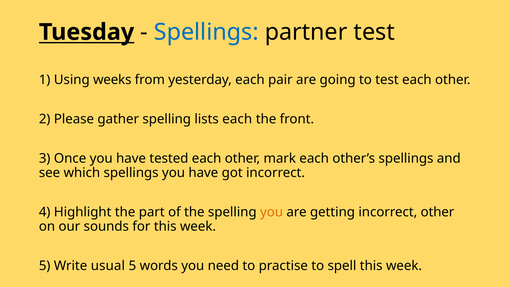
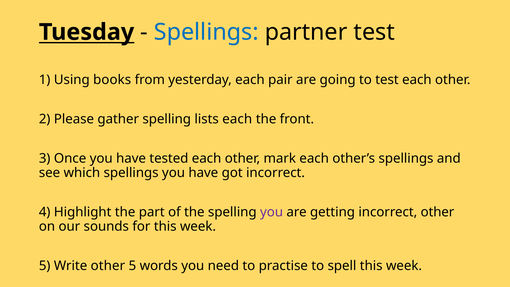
weeks: weeks -> books
you at (272, 212) colour: orange -> purple
Write usual: usual -> other
